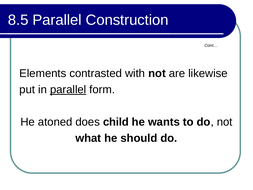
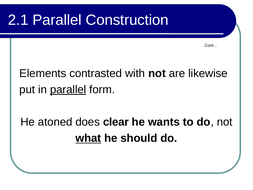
8.5: 8.5 -> 2.1
child: child -> clear
what underline: none -> present
